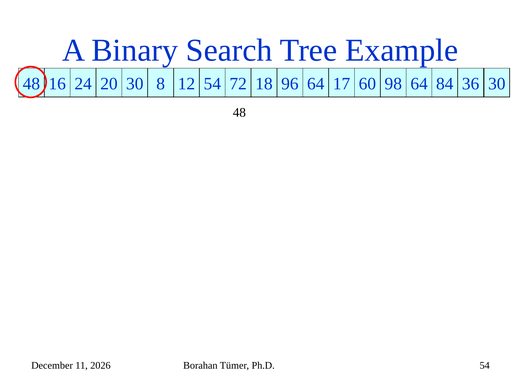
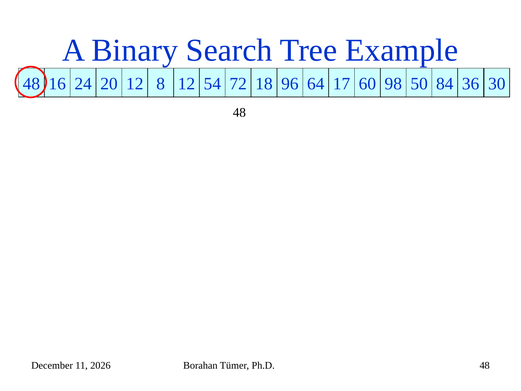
20 30: 30 -> 12
98 64: 64 -> 50
Ph.D 54: 54 -> 48
